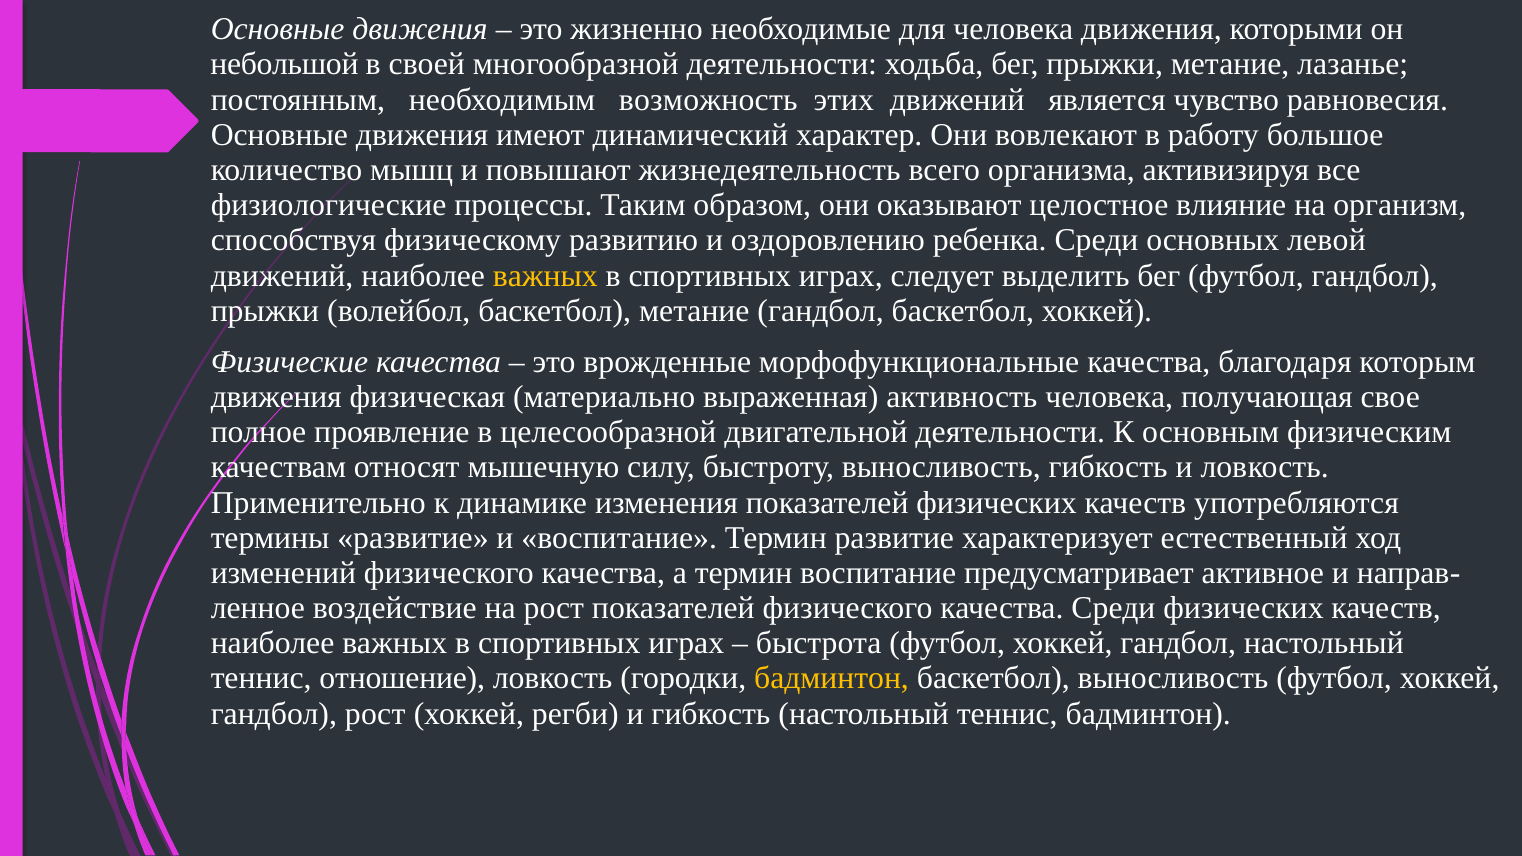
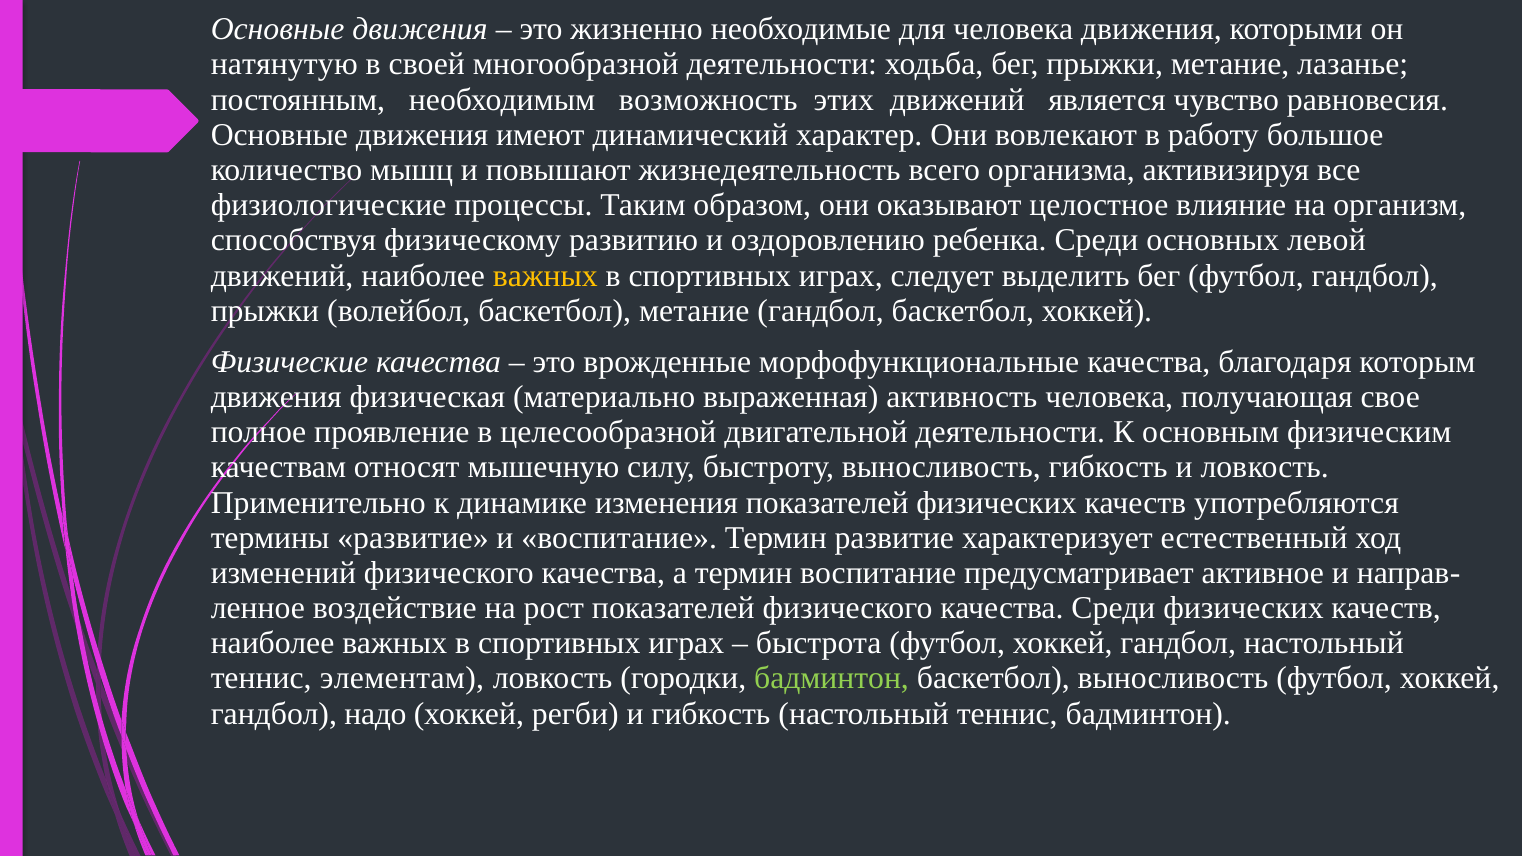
небольшой: небольшой -> натянутую
отношение: отношение -> элементам
бадминтон at (832, 679) colour: yellow -> light green
гандбол рост: рост -> надо
